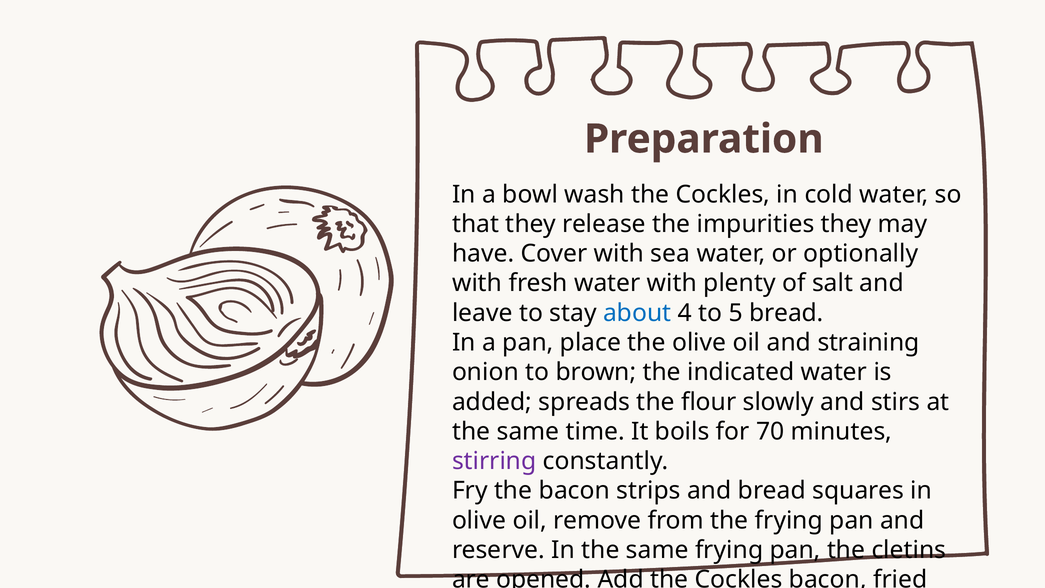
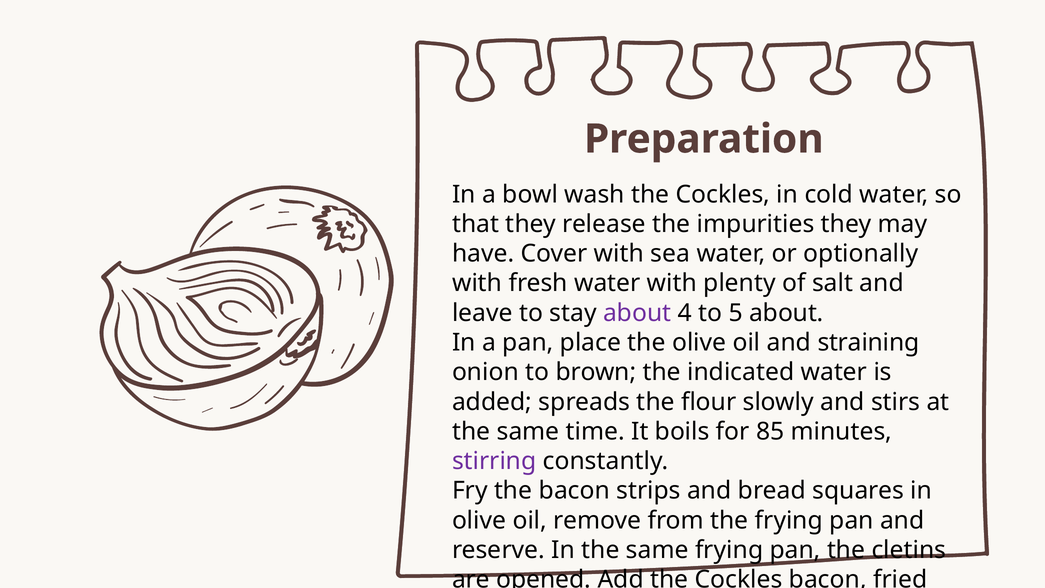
about at (637, 313) colour: blue -> purple
5 bread: bread -> about
70: 70 -> 85
